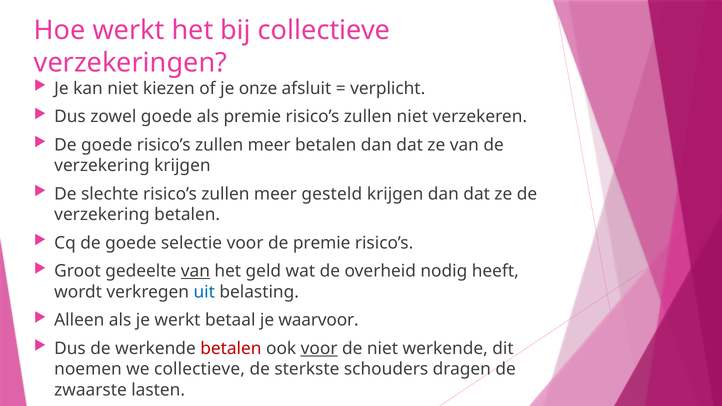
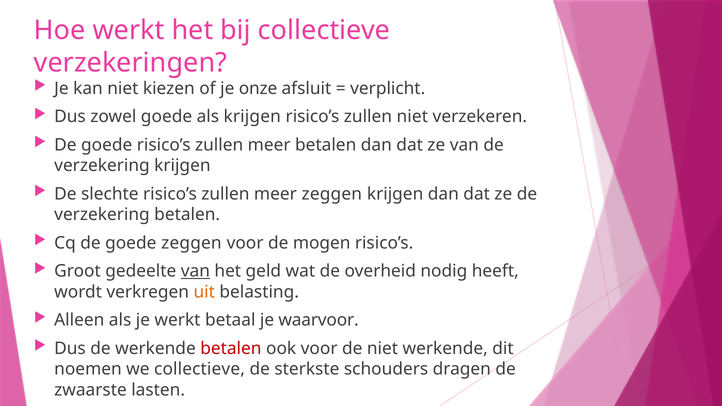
als premie: premie -> krijgen
meer gesteld: gesteld -> zeggen
goede selectie: selectie -> zeggen
de premie: premie -> mogen
uit colour: blue -> orange
voor at (319, 349) underline: present -> none
